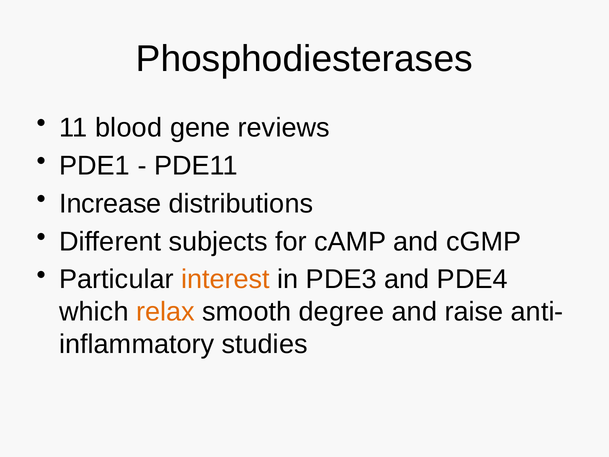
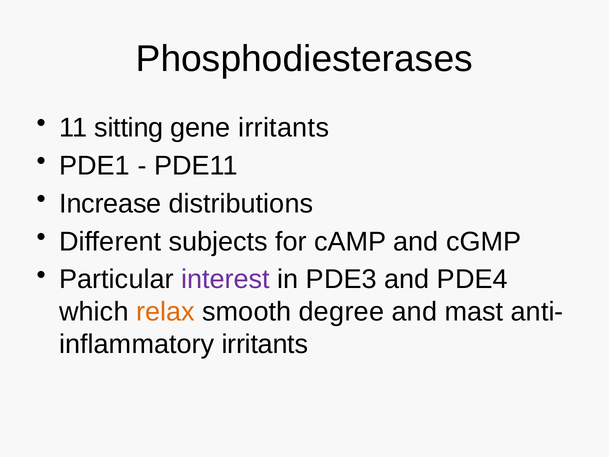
blood: blood -> sitting
gene reviews: reviews -> irritants
interest colour: orange -> purple
raise: raise -> mast
studies at (265, 344): studies -> irritants
